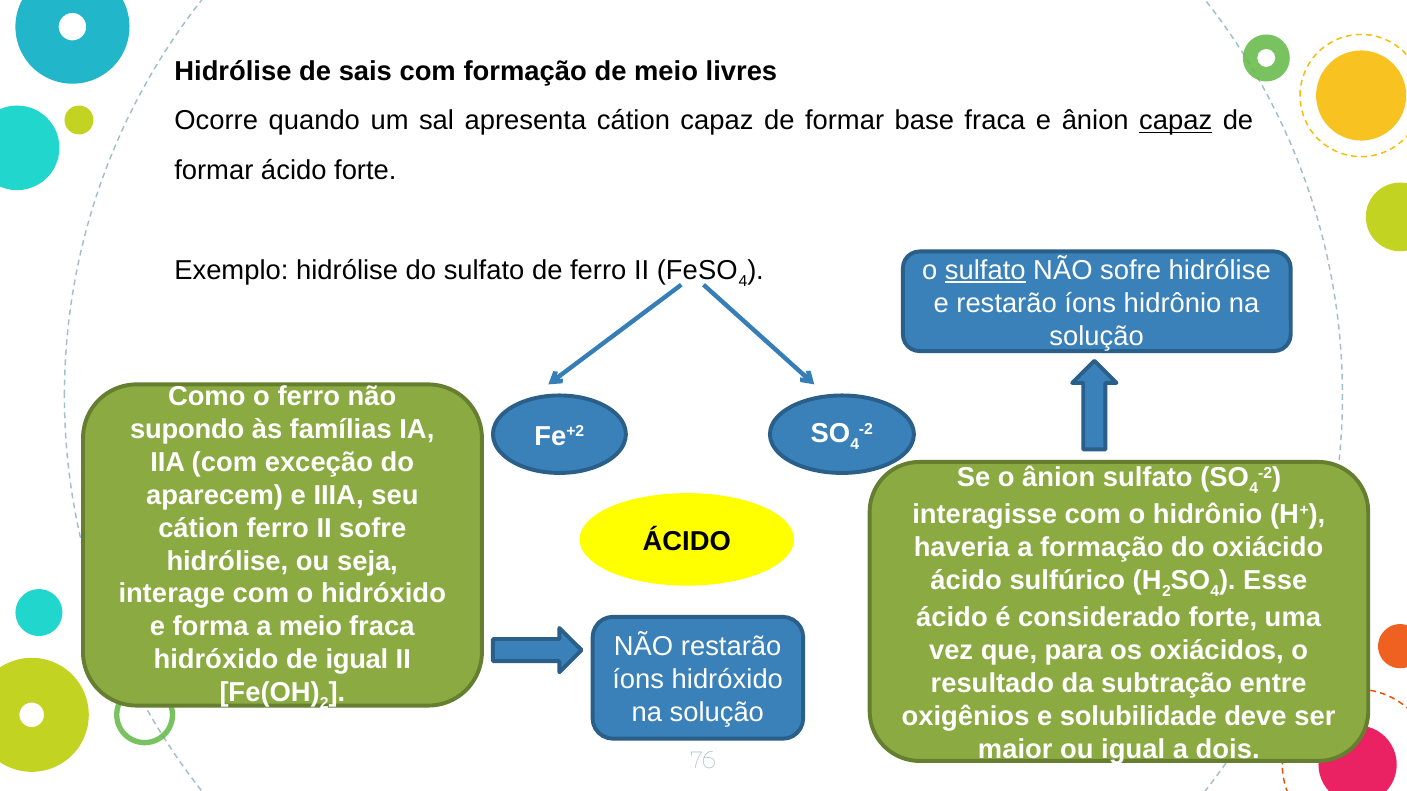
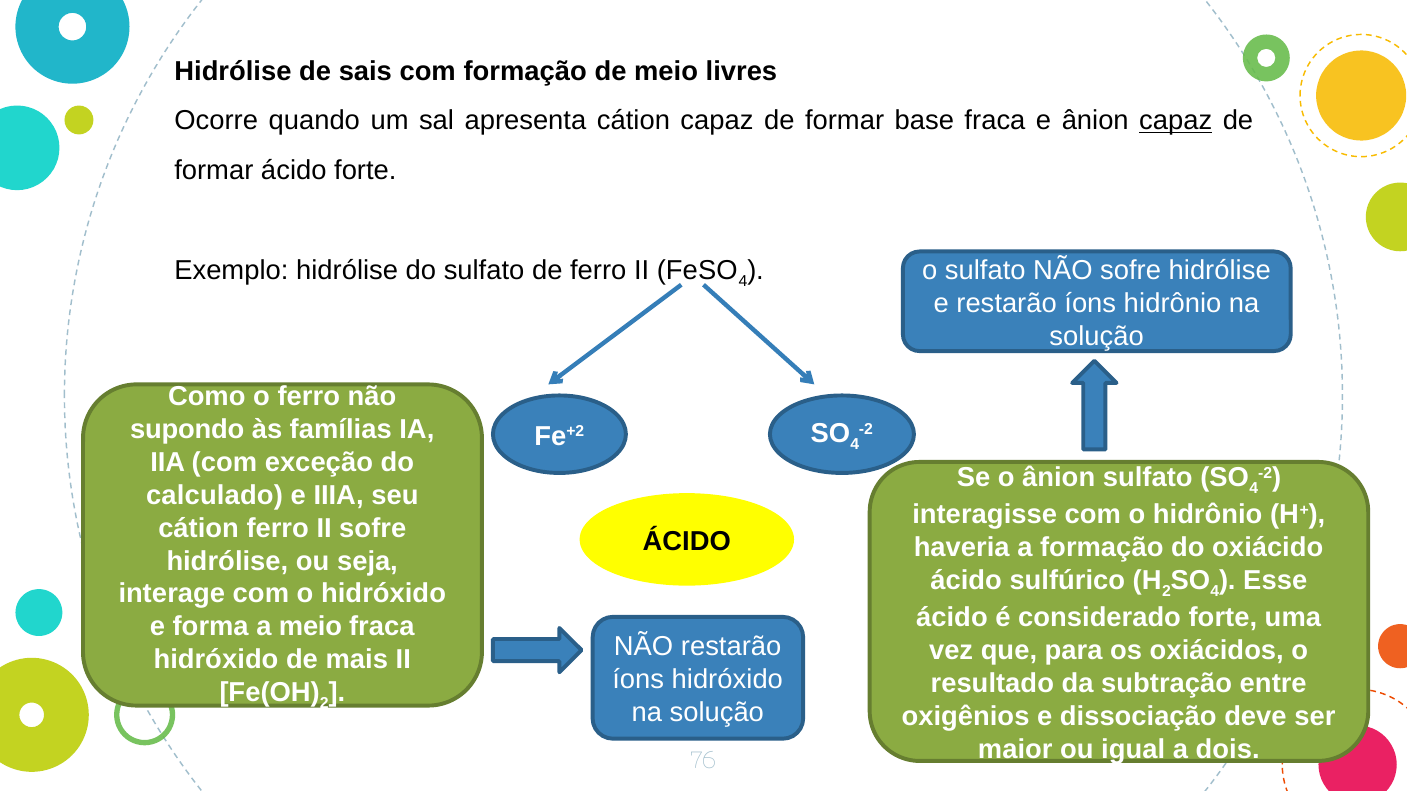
sulfato at (985, 270) underline: present -> none
aparecem: aparecem -> calculado
de igual: igual -> mais
solubilidade: solubilidade -> dissociação
